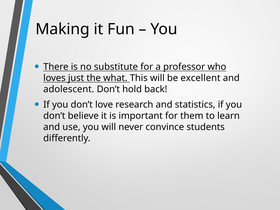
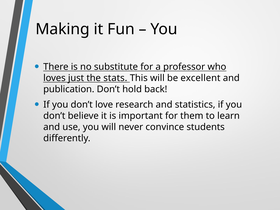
what: what -> stats
adolescent: adolescent -> publication
